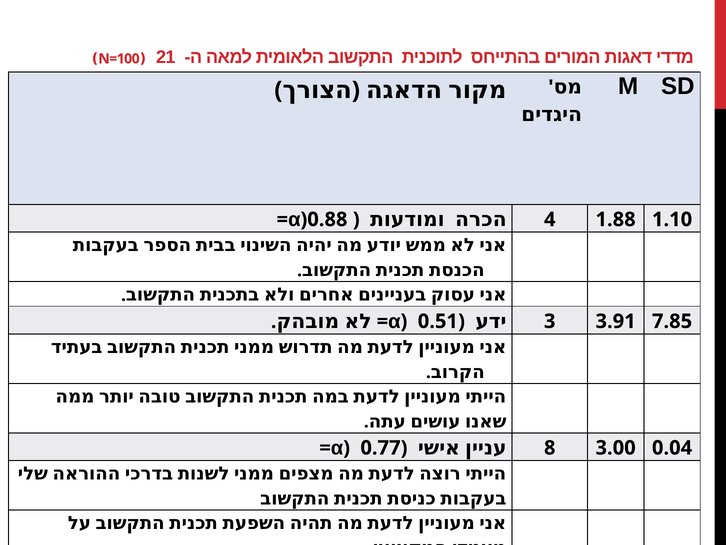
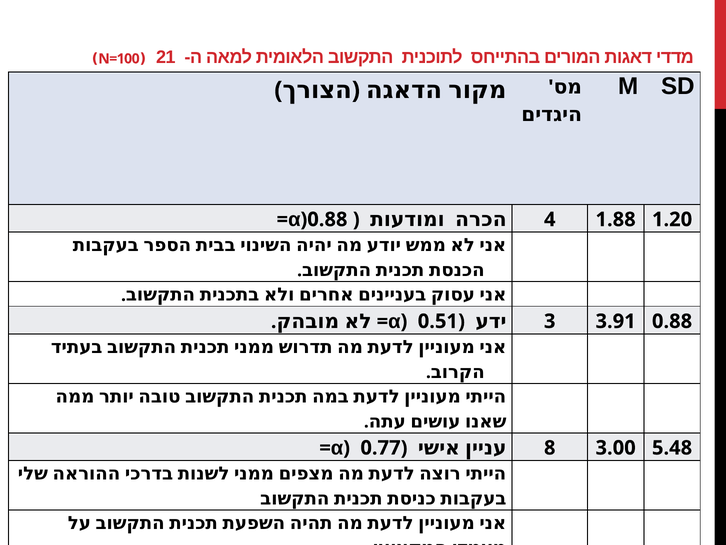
1.10: 1.10 -> 1.20
3.91 7.85: 7.85 -> 0.88
0.04: 0.04 -> 5.48
